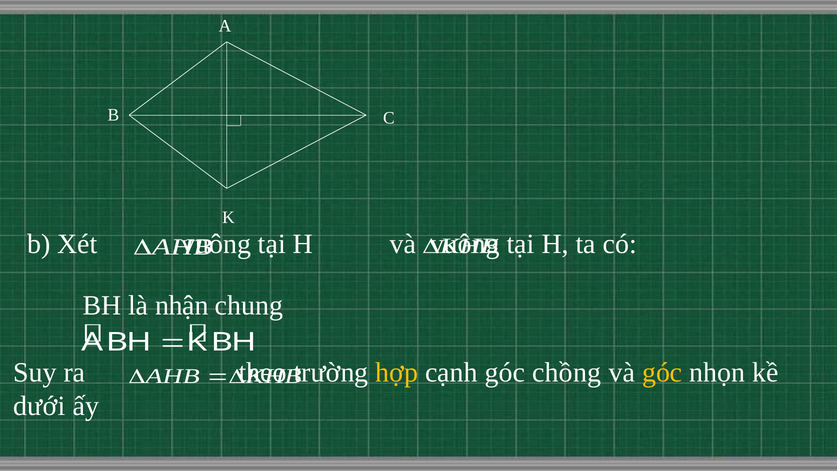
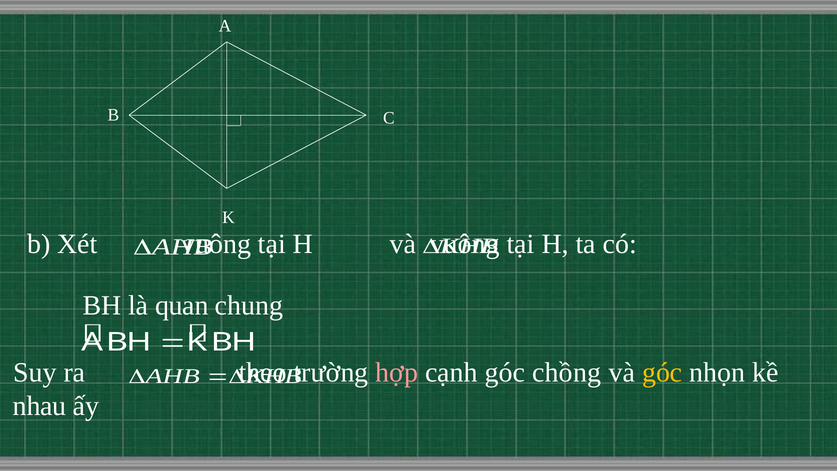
nhận: nhận -> quan
hợp colour: yellow -> pink
dưới: dưới -> nhau
